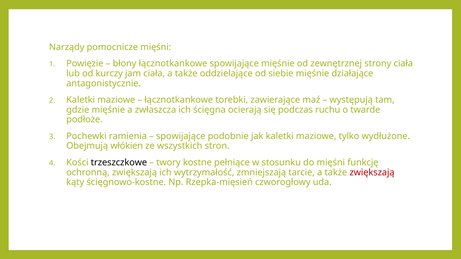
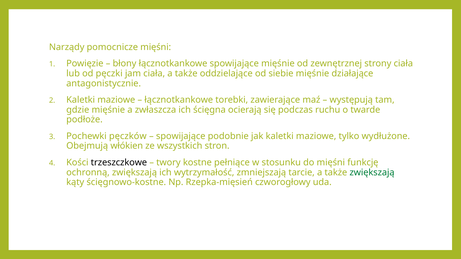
kurczy: kurczy -> pęczki
ramienia: ramienia -> pęczków
zwiększają at (372, 173) colour: red -> green
